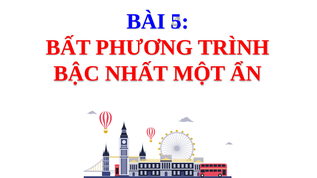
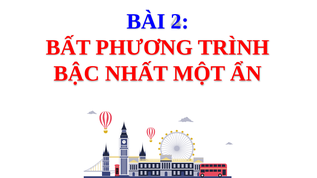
5: 5 -> 2
